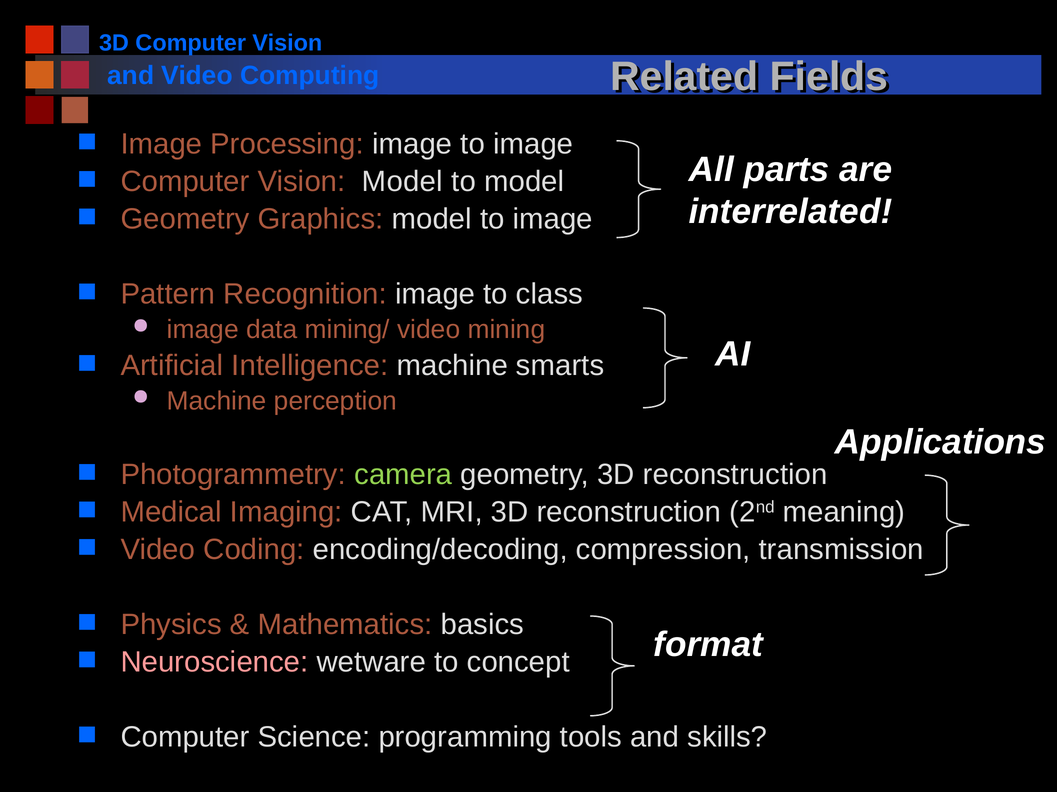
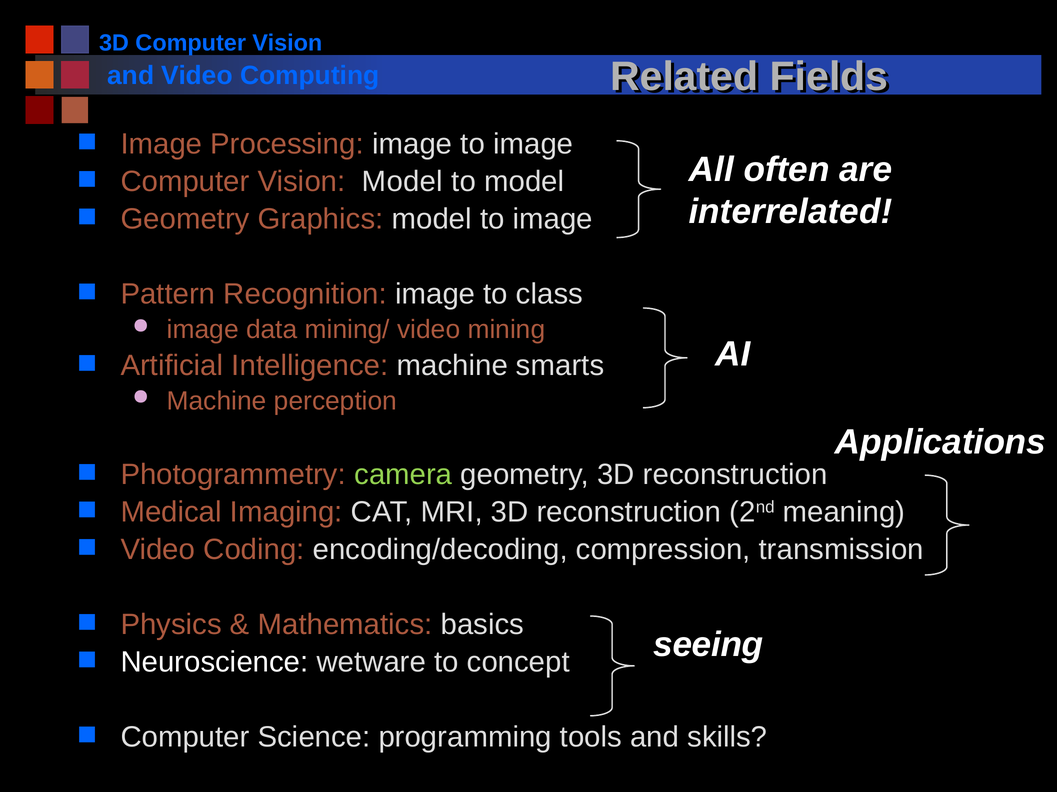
parts: parts -> often
format: format -> seeing
Neuroscience colour: pink -> white
